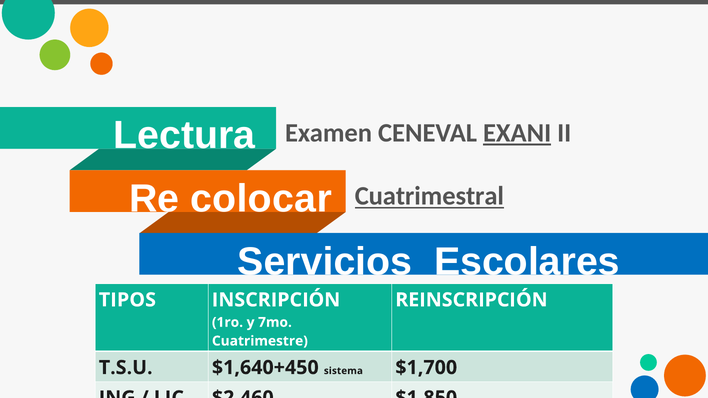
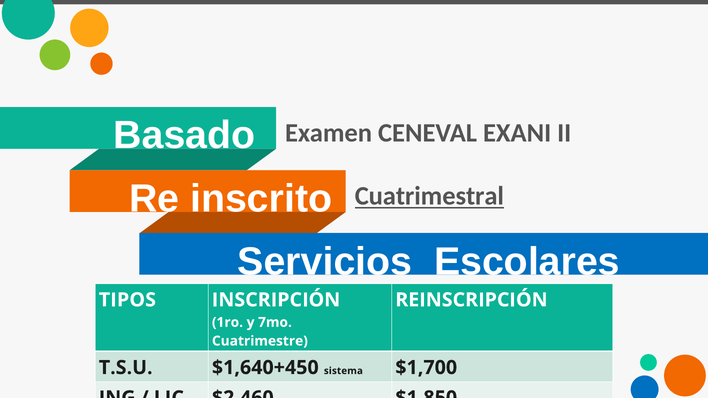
Lectura: Lectura -> Basado
EXANI underline: present -> none
colocar: colocar -> inscrito
